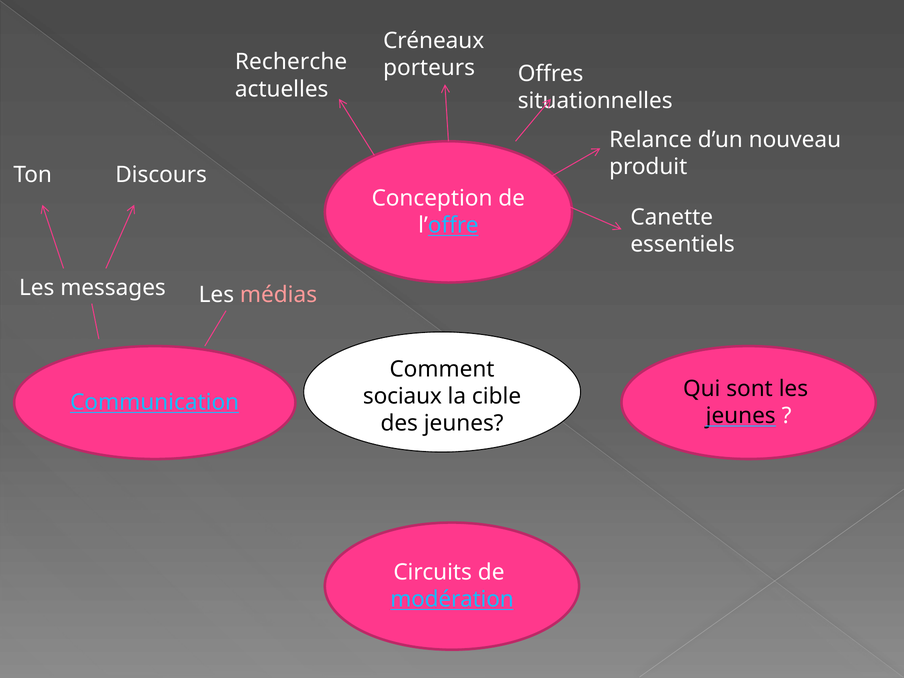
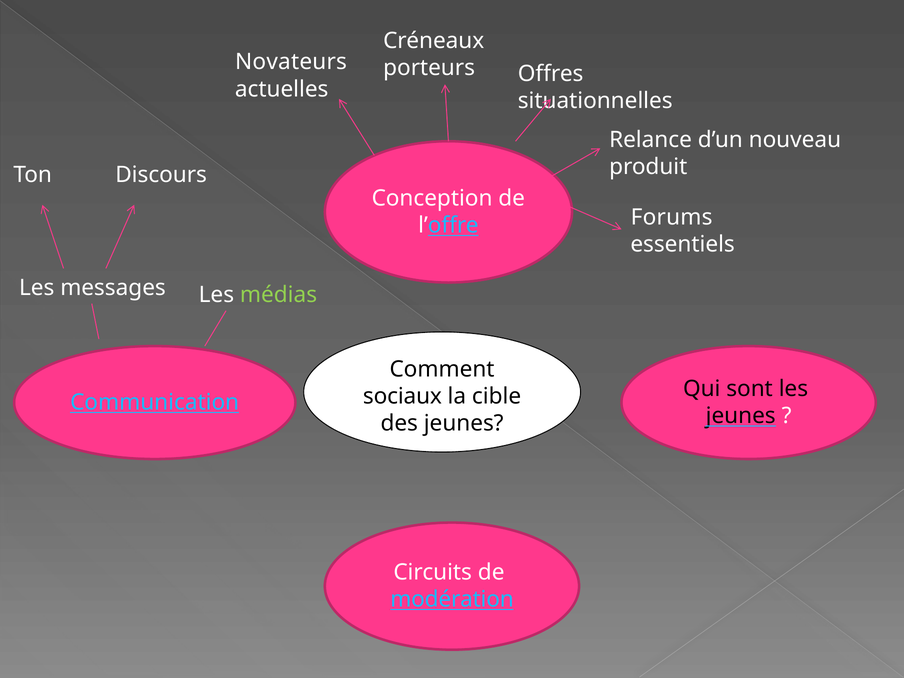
Recherche: Recherche -> Novateurs
Canette: Canette -> Forums
médias colour: pink -> light green
